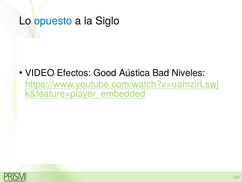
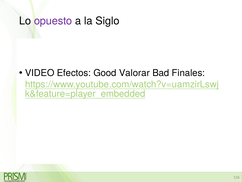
opuesto colour: blue -> purple
Aústica: Aústica -> Valorar
Niveles: Niveles -> Finales
